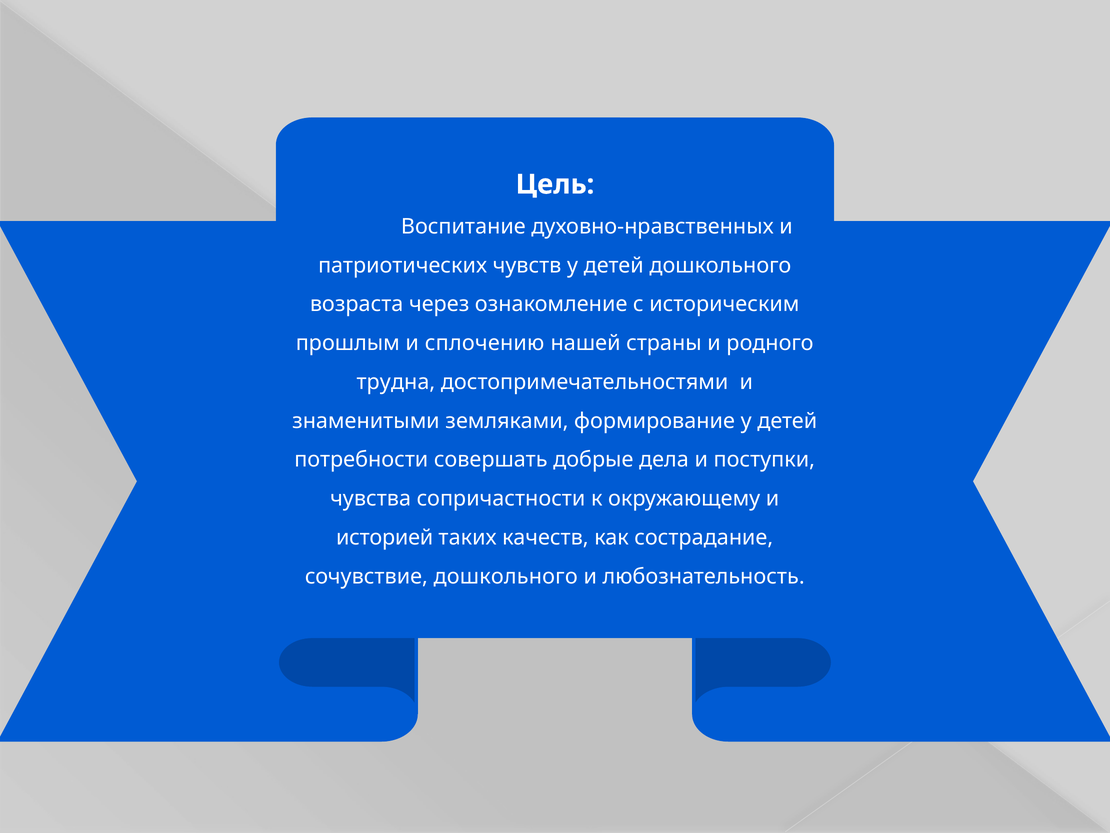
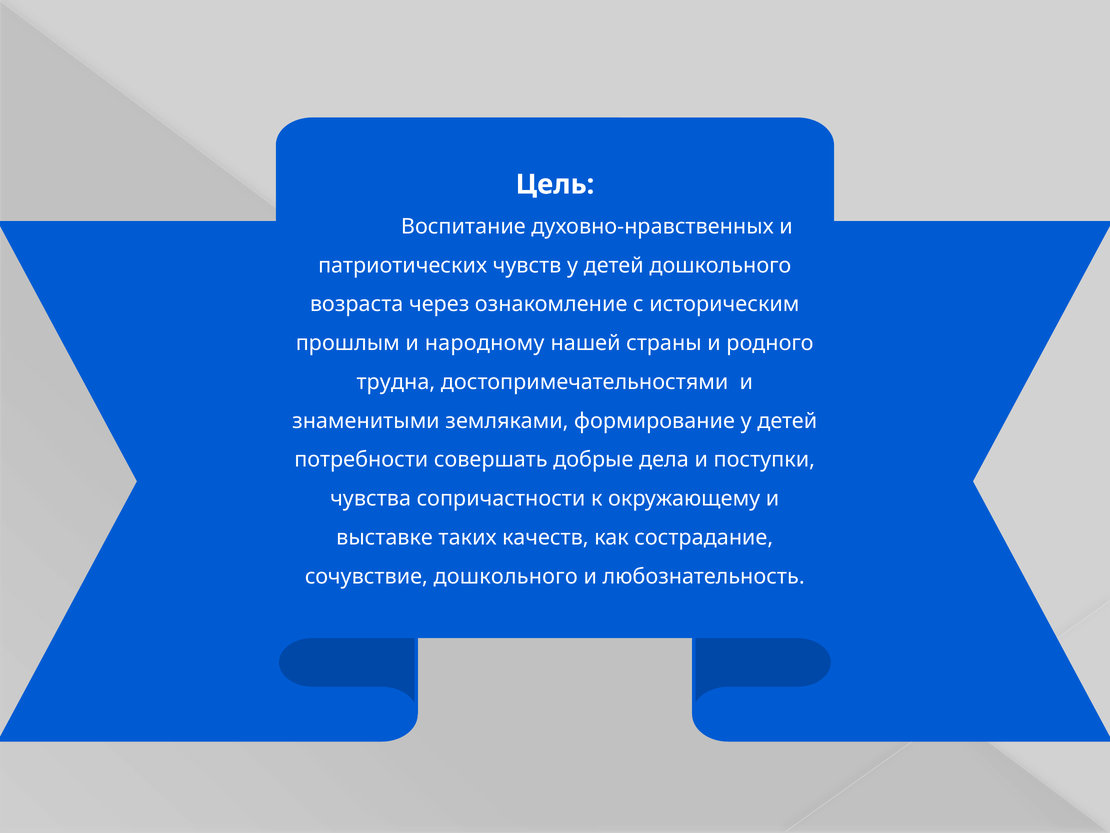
сплочению: сплочению -> народному
историей: историей -> выставке
